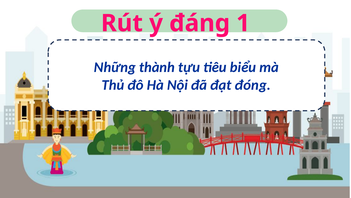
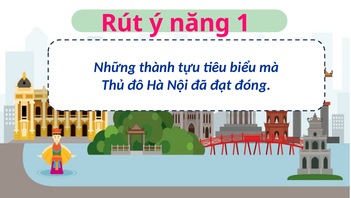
đáng: đáng -> năng
